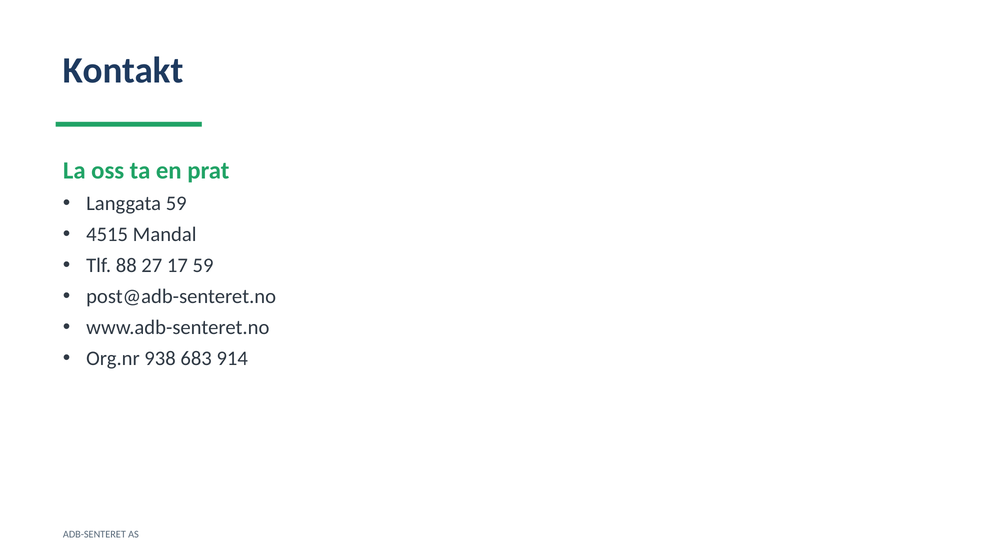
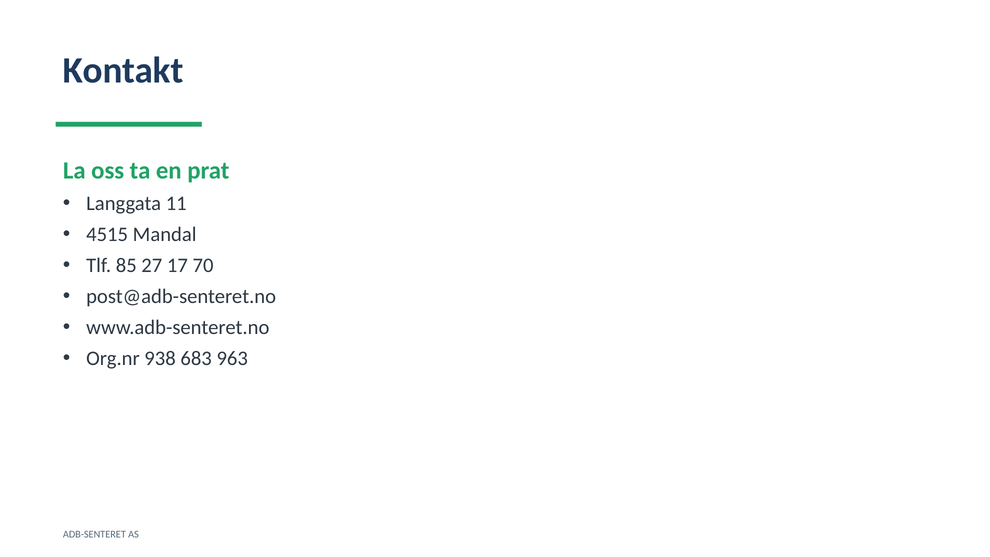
Langgata 59: 59 -> 11
88: 88 -> 85
17 59: 59 -> 70
914: 914 -> 963
